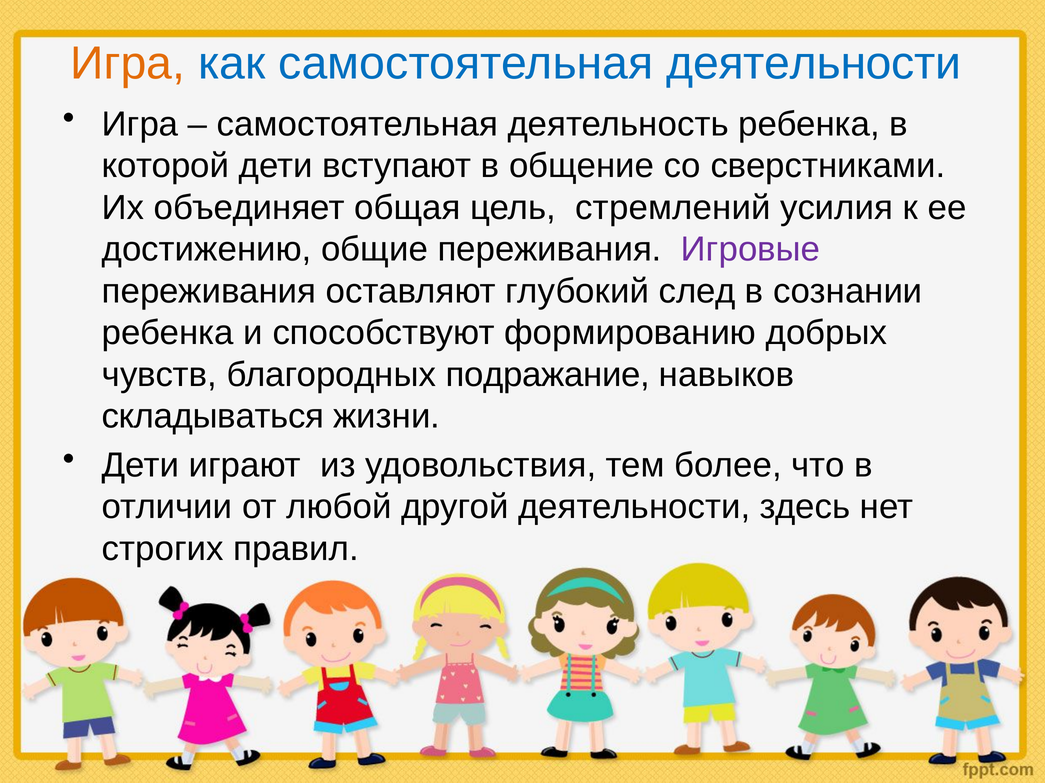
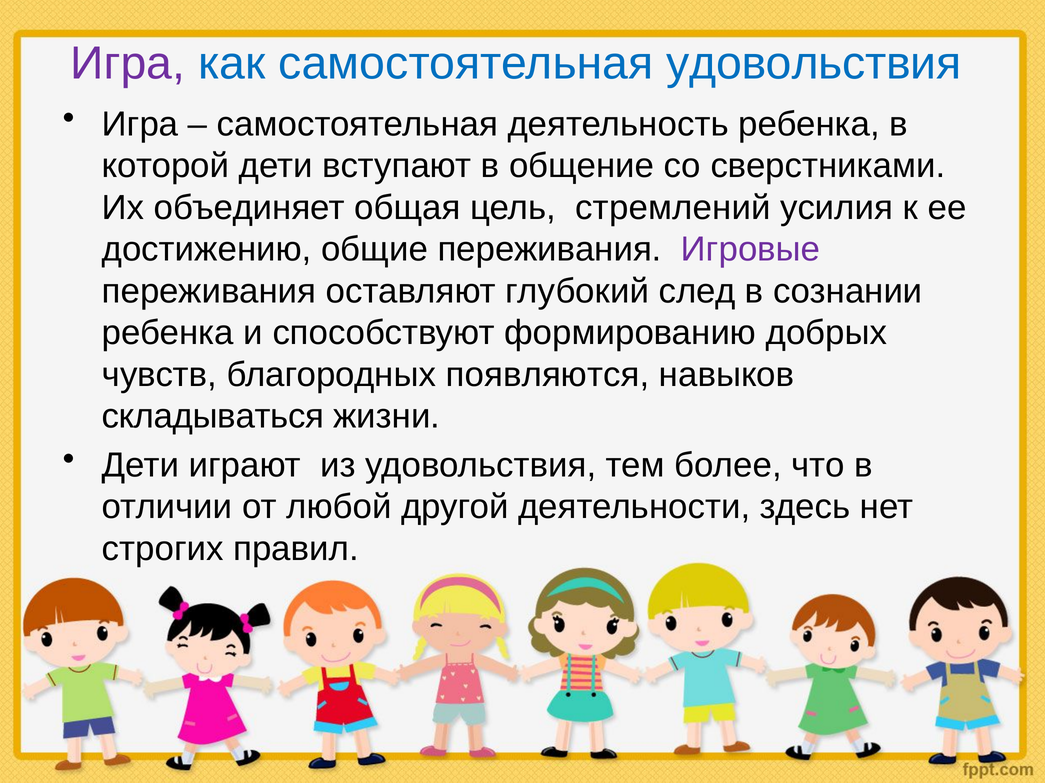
Игра at (128, 63) colour: orange -> purple
самостоятельная деятельности: деятельности -> удовольствия
подражание: подражание -> появляются
